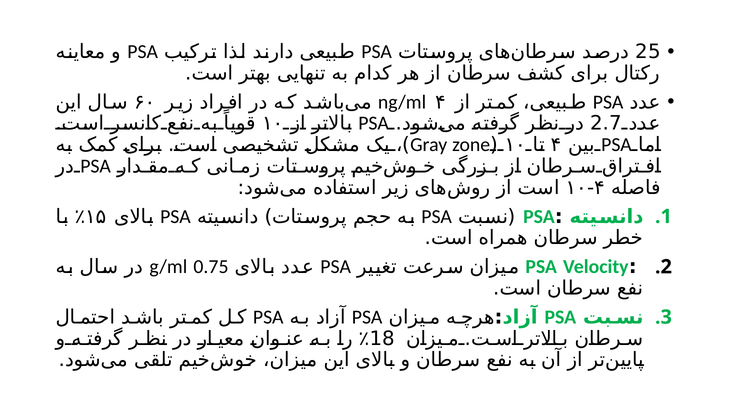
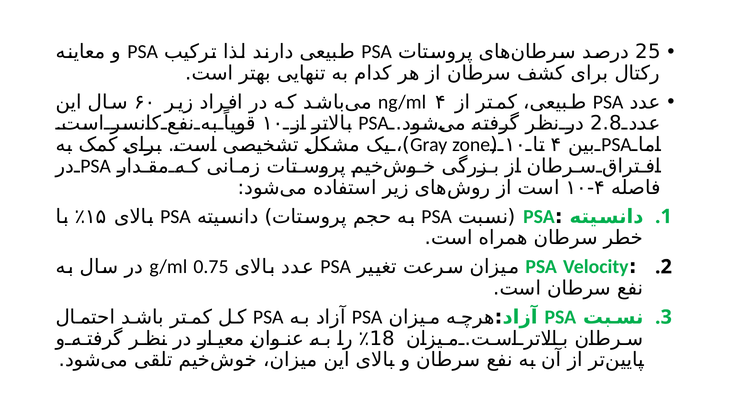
2.7: 2.7 -> 2.8
